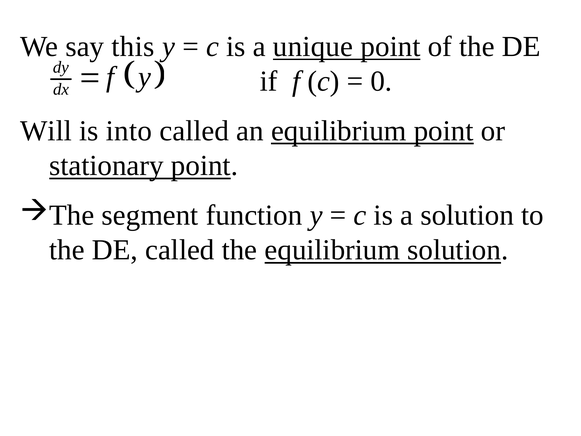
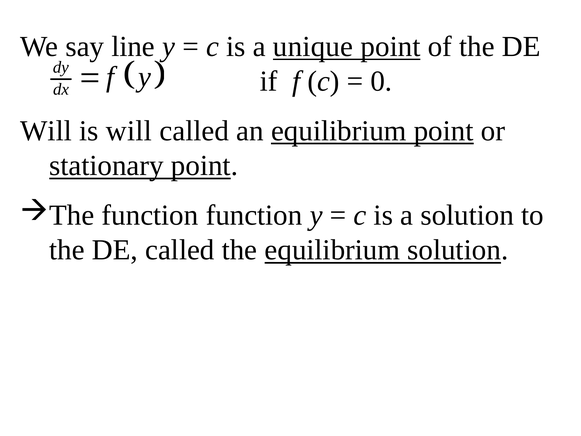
this: this -> line
is into: into -> will
The segment: segment -> function
